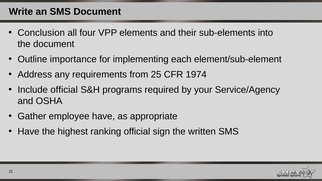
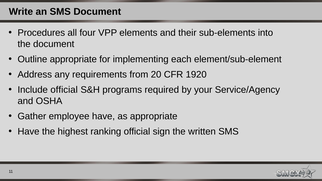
Conclusion: Conclusion -> Procedures
Outline importance: importance -> appropriate
25: 25 -> 20
1974: 1974 -> 1920
